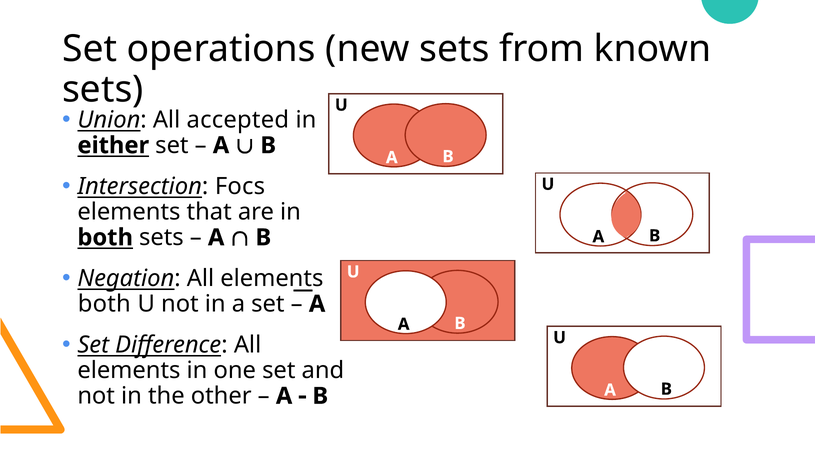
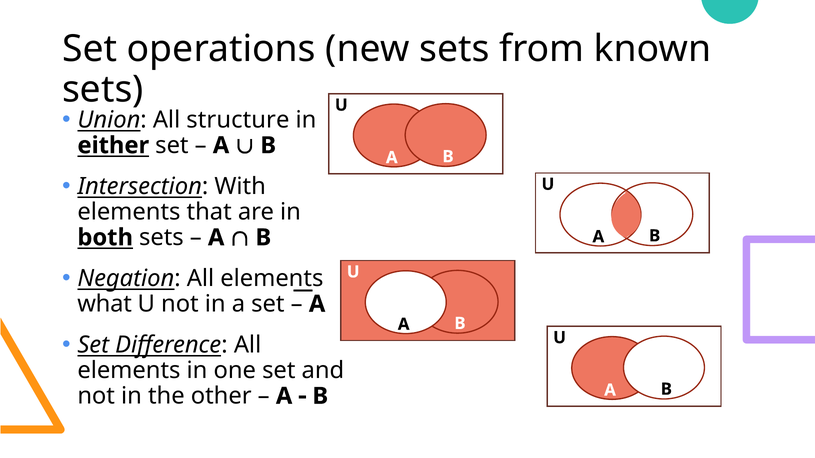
accepted: accepted -> structure
Focs: Focs -> With
both at (104, 304): both -> what
